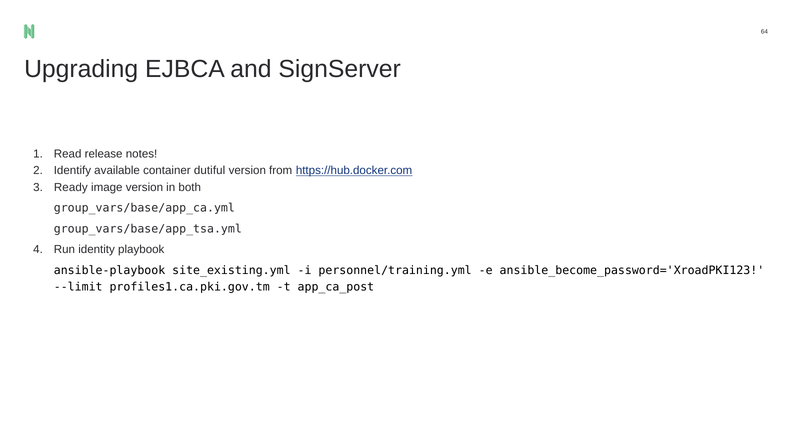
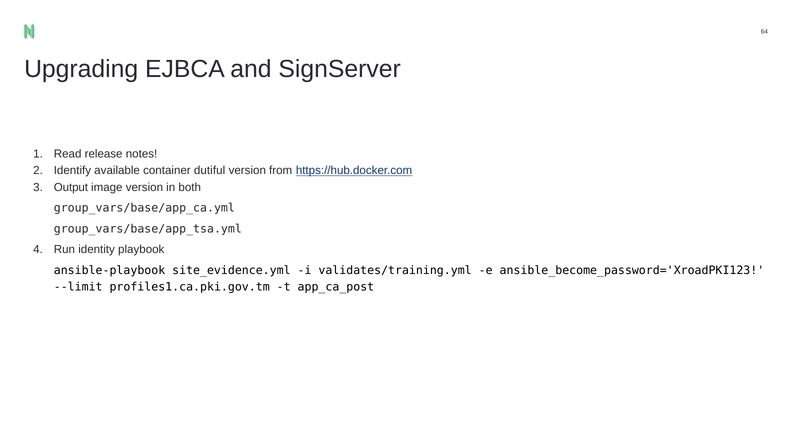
Ready: Ready -> Output
site_existing.yml: site_existing.yml -> site_evidence.yml
personnel/training.yml: personnel/training.yml -> validates/training.yml
